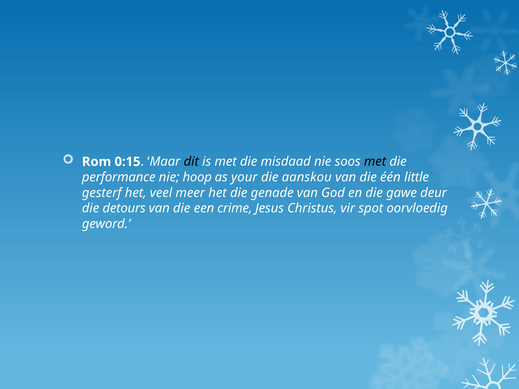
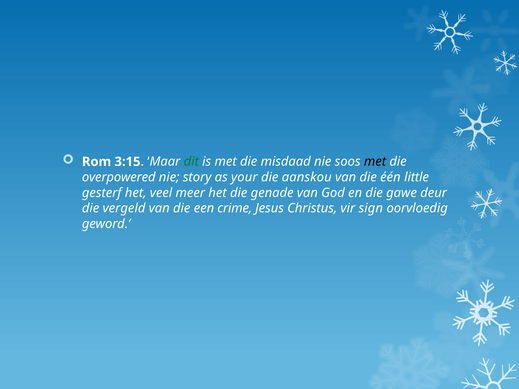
0:15: 0:15 -> 3:15
dit colour: black -> green
performance: performance -> overpowered
hoop: hoop -> story
detours: detours -> vergeld
spot: spot -> sign
